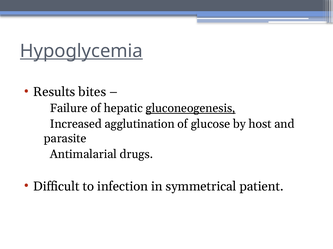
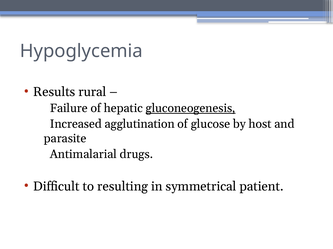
Hypoglycemia underline: present -> none
bites: bites -> rural
infection: infection -> resulting
